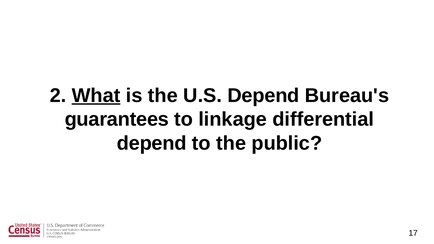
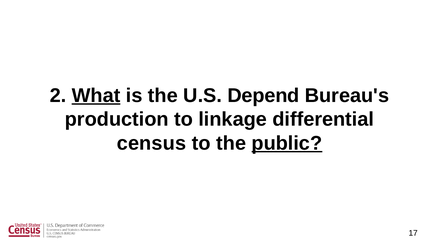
guarantees: guarantees -> production
depend at (152, 143): depend -> census
public underline: none -> present
